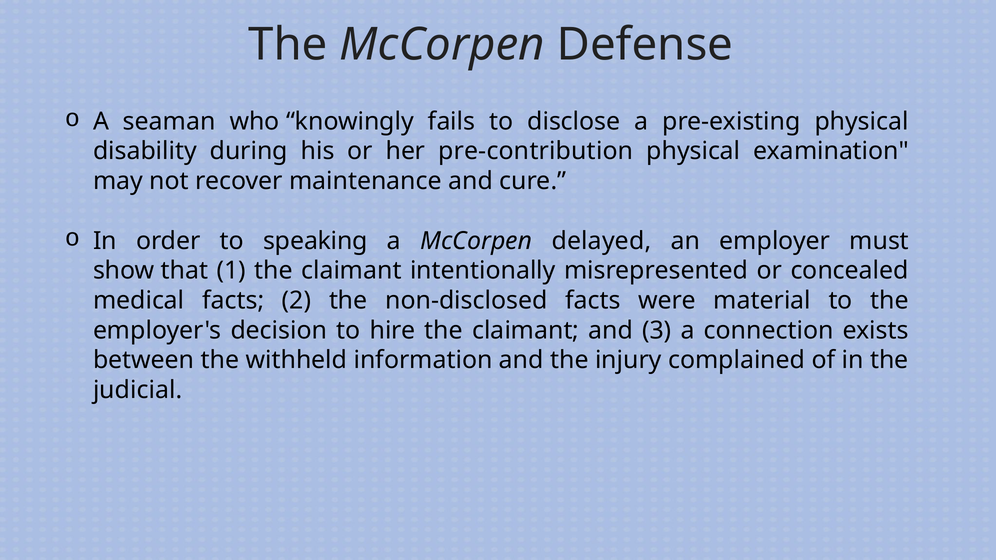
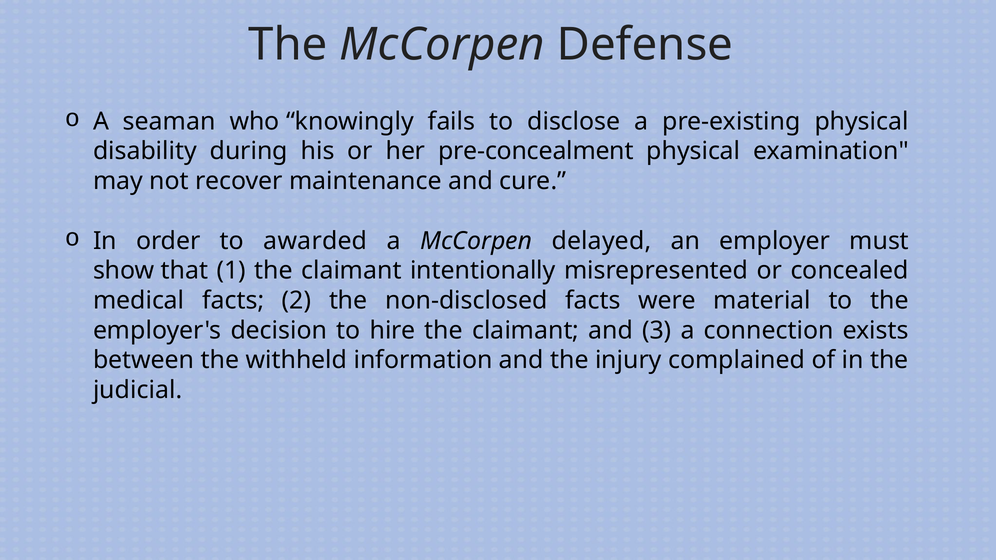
pre-contribution: pre-contribution -> pre-concealment
speaking: speaking -> awarded
